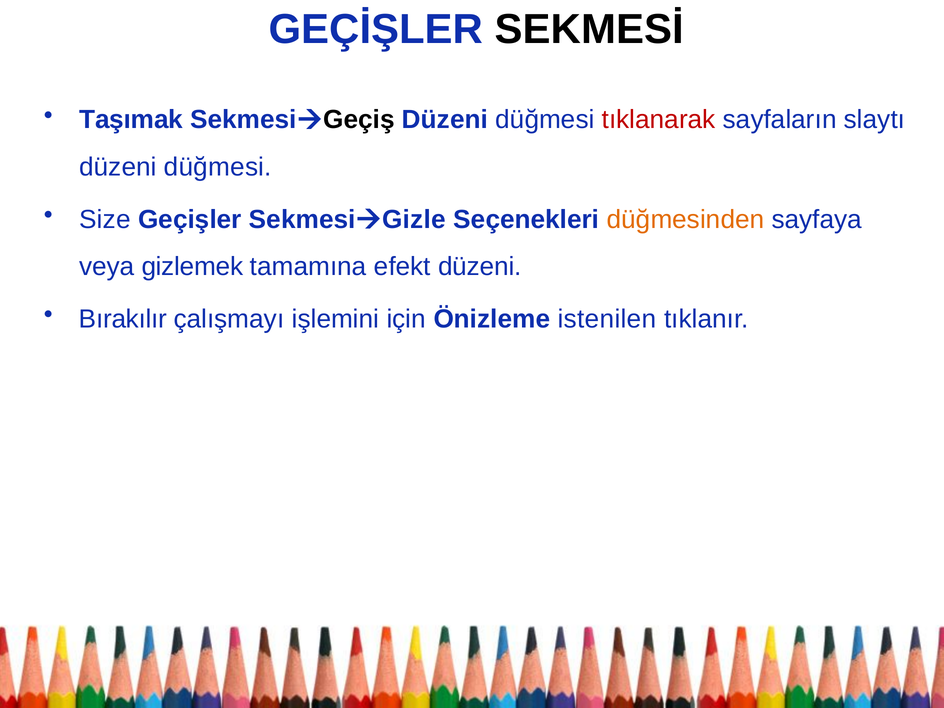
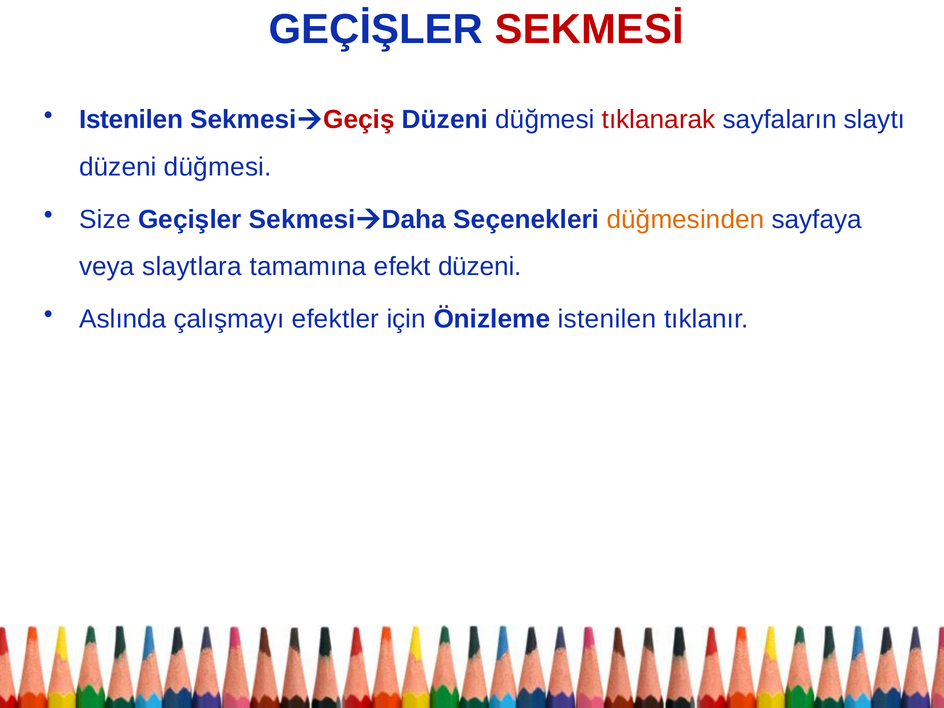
SEKMESİ colour: black -> red
Taşımak at (131, 120): Taşımak -> Istenilen
Geçiş colour: black -> red
Gizle: Gizle -> Daha
gizlemek: gizlemek -> slaytlara
Bırakılır: Bırakılır -> Aslında
işlemini: işlemini -> efektler
